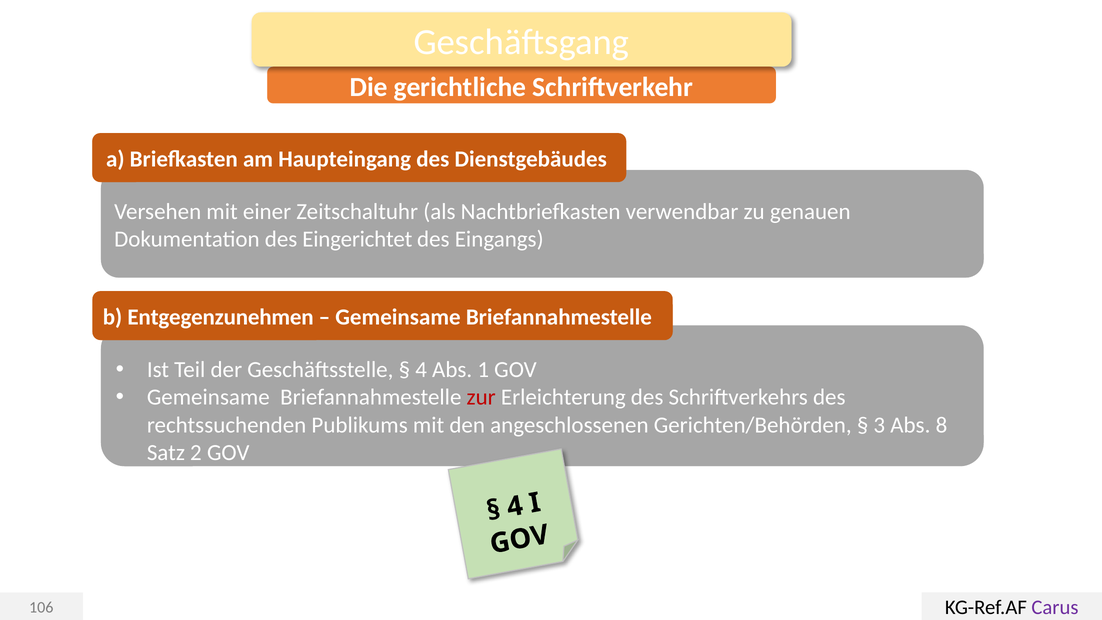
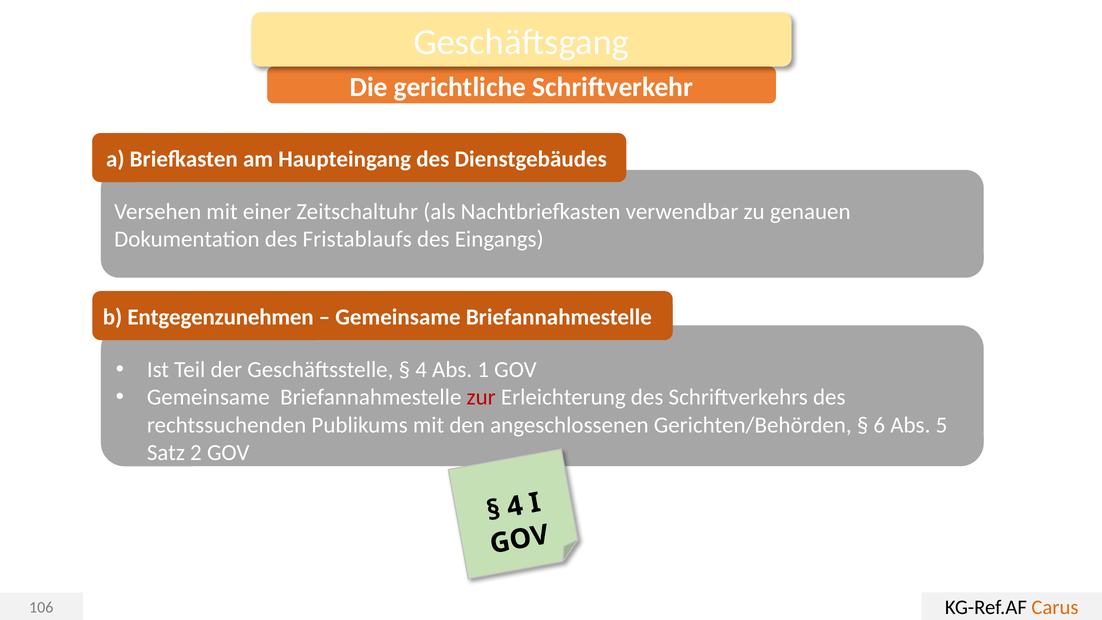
Eingerichtet: Eingerichtet -> Fristablaufs
3: 3 -> 6
8: 8 -> 5
Carus colour: purple -> orange
